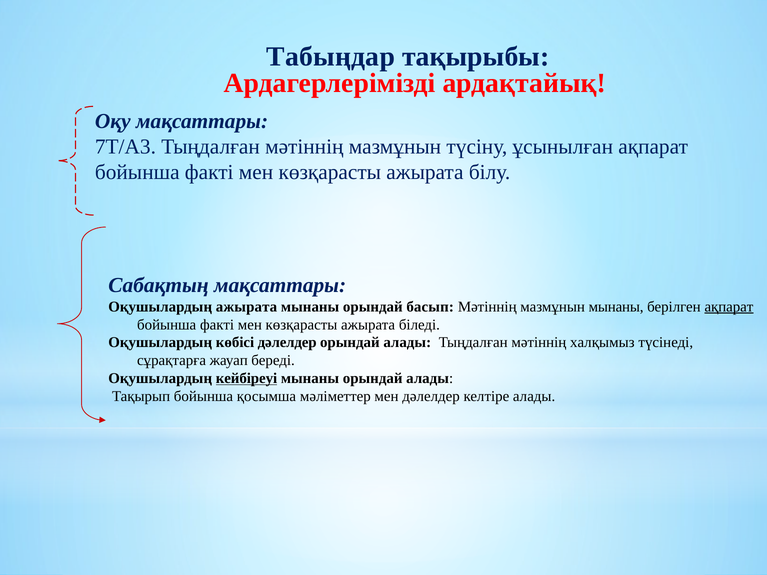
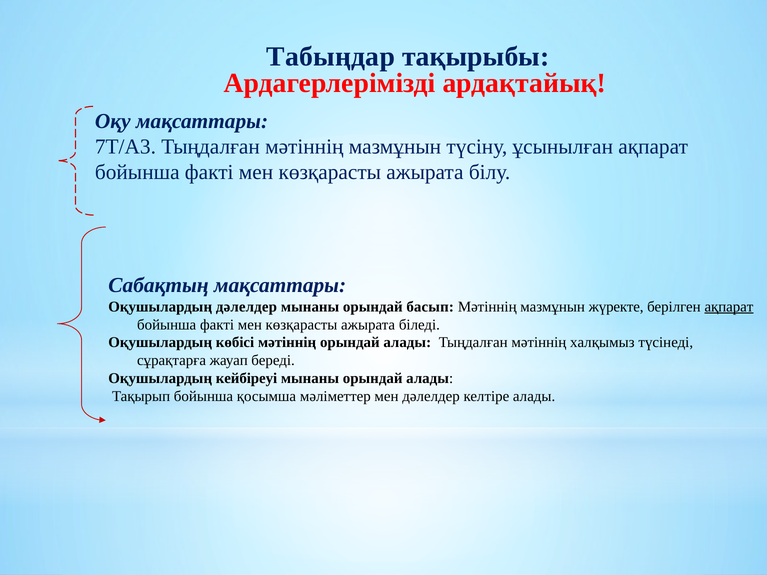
Оқушылардың ажырата: ажырата -> дәлелдер
мазмұнын мынаны: мынаны -> жүректе
көбісі дәлелдер: дәлелдер -> мәтіннің
кейбіреуі underline: present -> none
